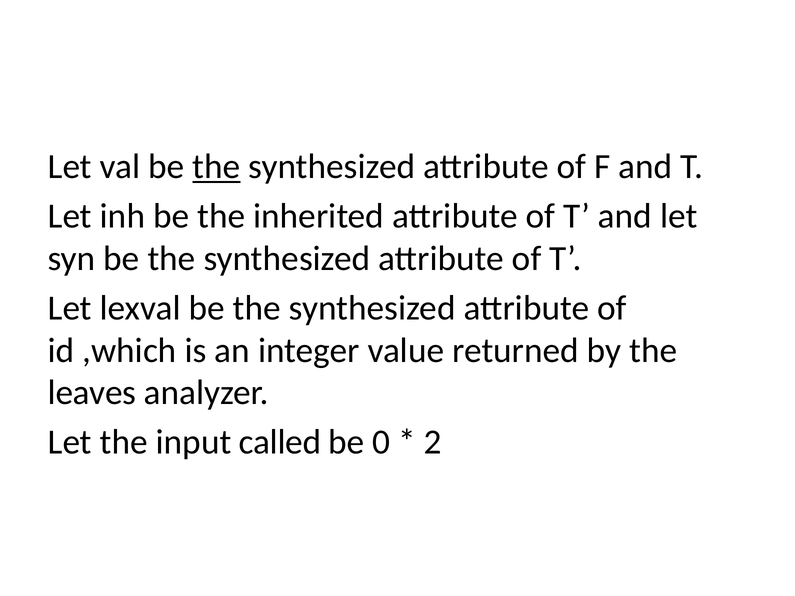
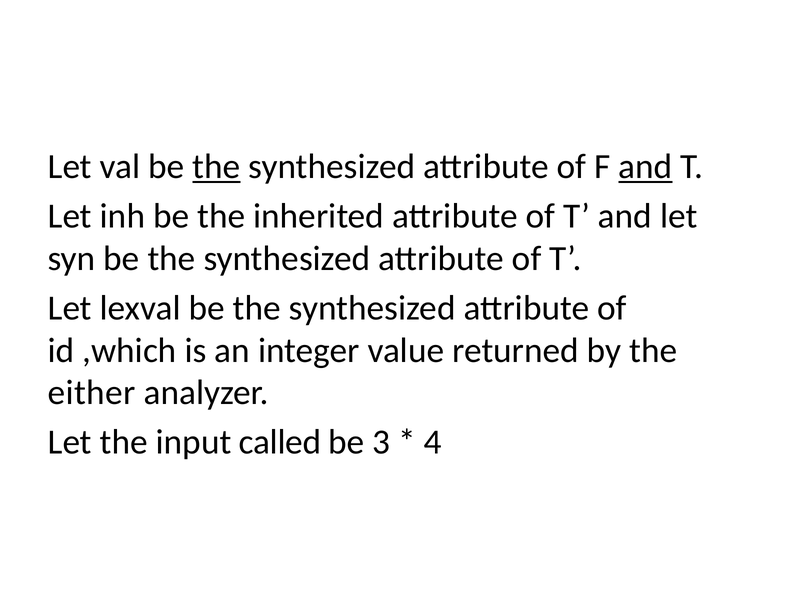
and at (645, 167) underline: none -> present
leaves: leaves -> either
0: 0 -> 3
2: 2 -> 4
